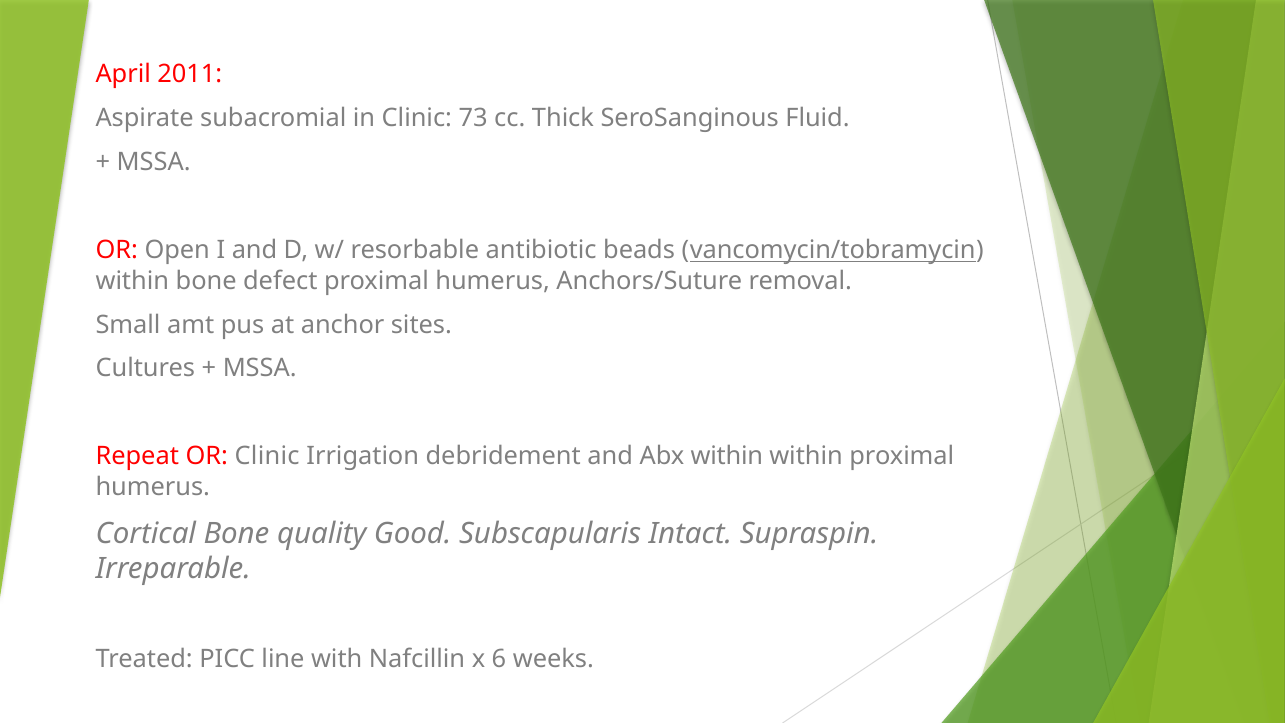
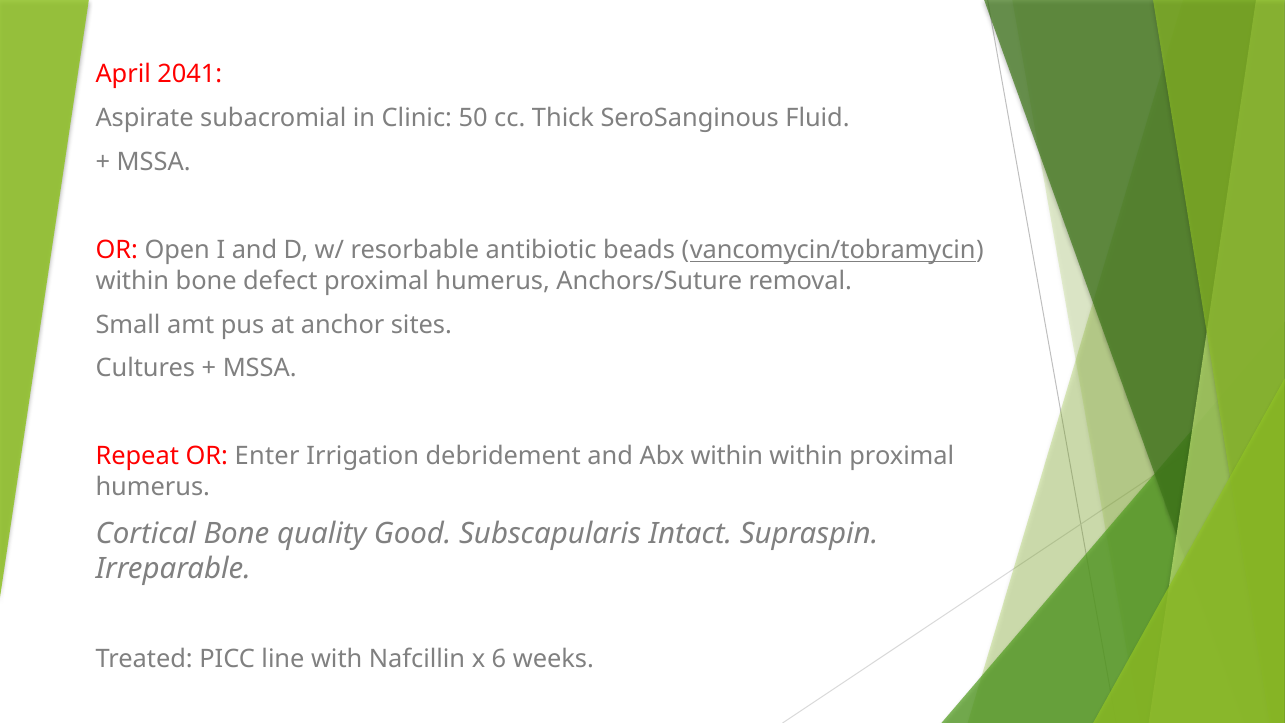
2011: 2011 -> 2041
73: 73 -> 50
OR Clinic: Clinic -> Enter
